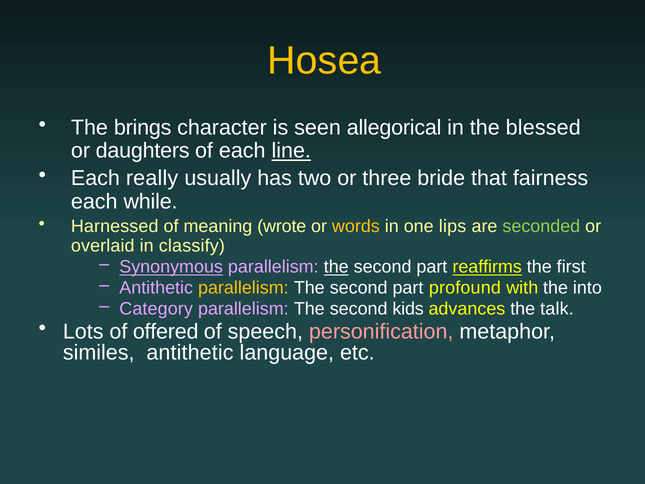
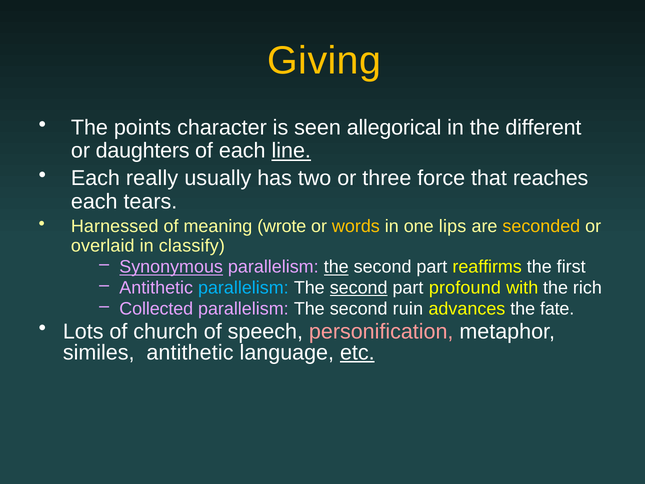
Hosea: Hosea -> Giving
brings: brings -> points
blessed: blessed -> different
bride: bride -> force
fairness: fairness -> reaches
while: while -> tears
seconded colour: light green -> yellow
reaffirms underline: present -> none
parallelism at (243, 288) colour: yellow -> light blue
second at (359, 288) underline: none -> present
into: into -> rich
Category: Category -> Collected
kids: kids -> ruin
talk: talk -> fate
offered: offered -> church
etc underline: none -> present
